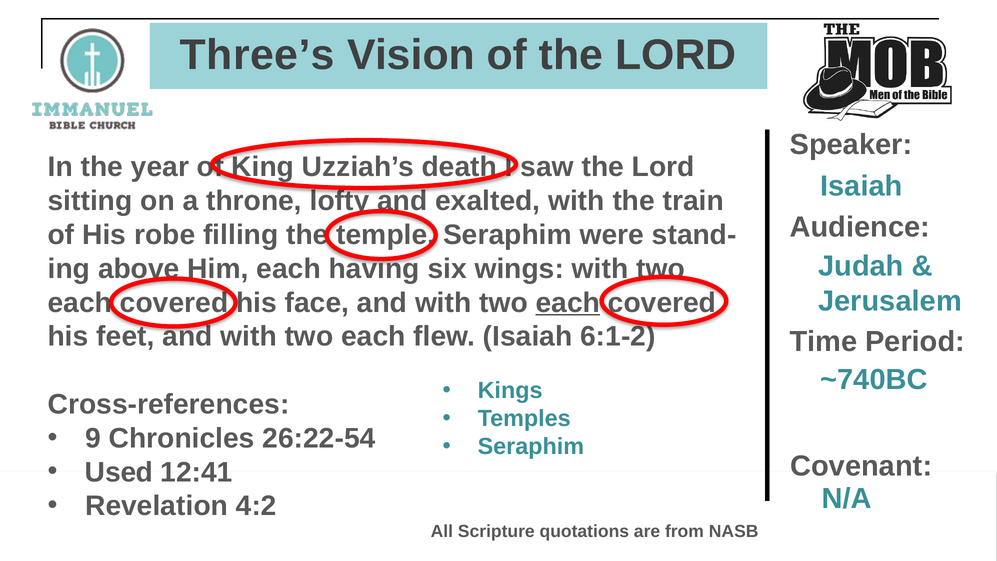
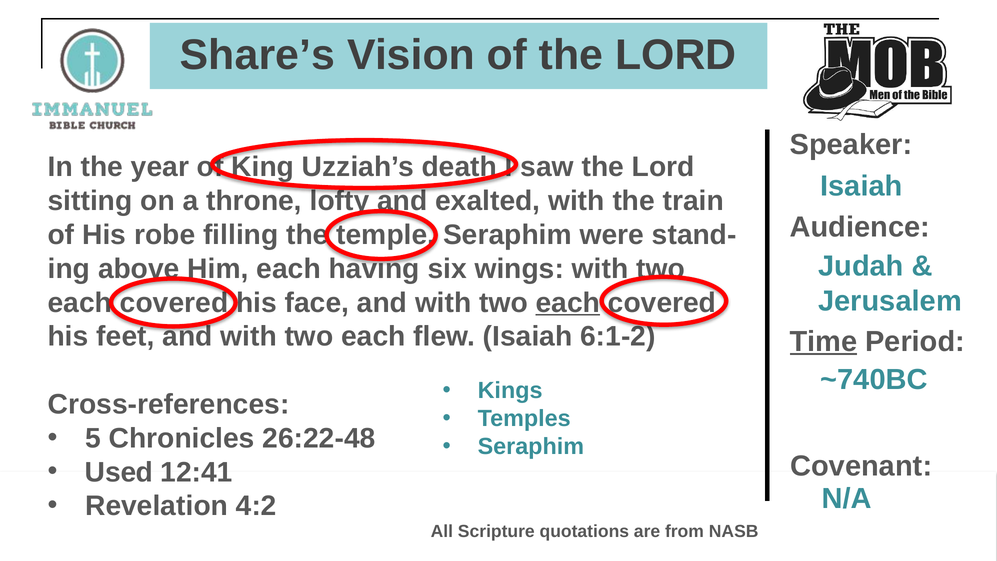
Three’s: Three’s -> Share’s
Time underline: none -> present
9: 9 -> 5
26:22-54: 26:22-54 -> 26:22-48
